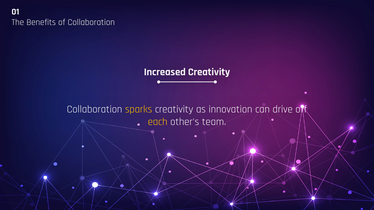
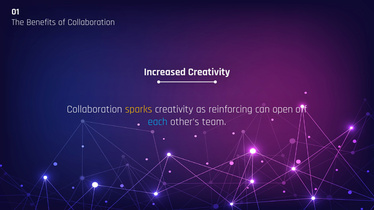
innovation: innovation -> reinforcing
drive: drive -> open
each colour: yellow -> light blue
